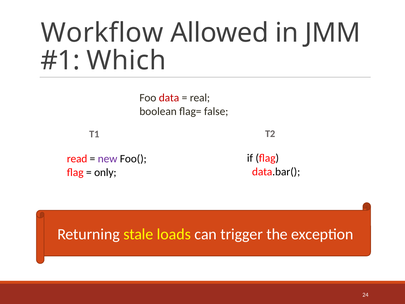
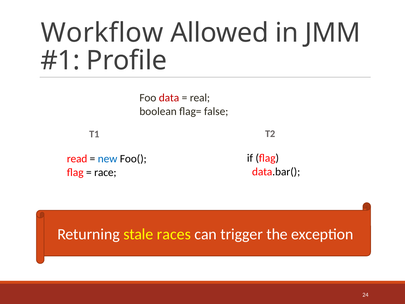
Which: Which -> Profile
new colour: purple -> blue
only: only -> race
loads: loads -> races
